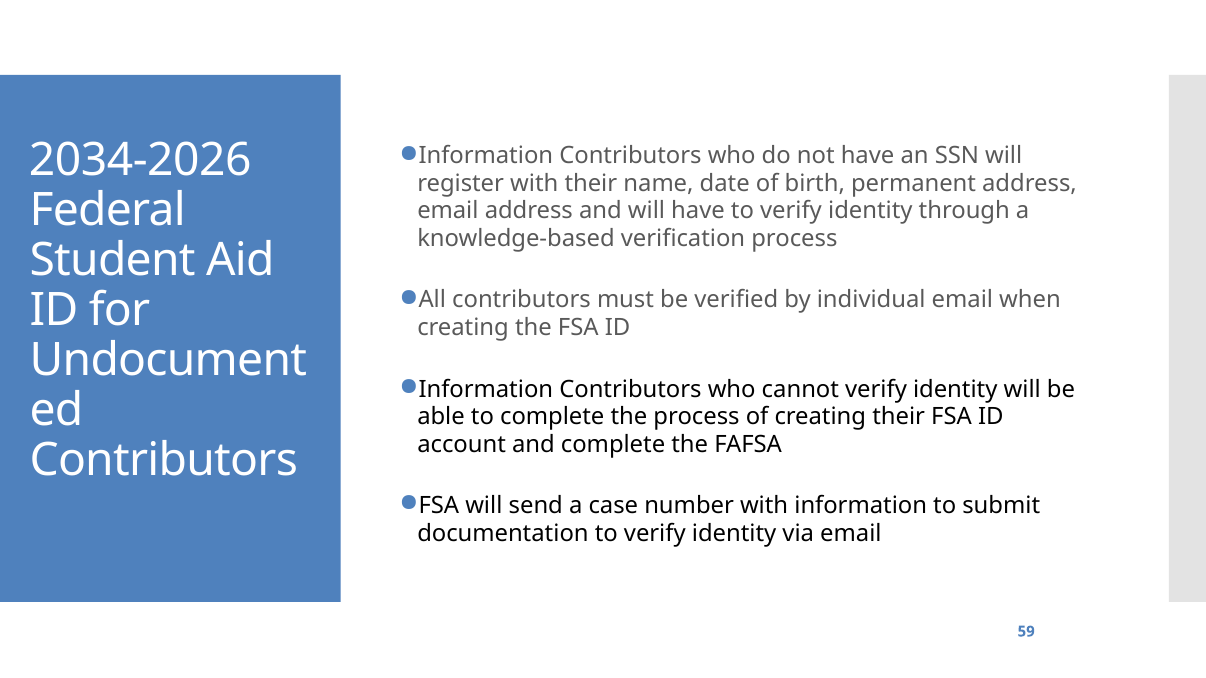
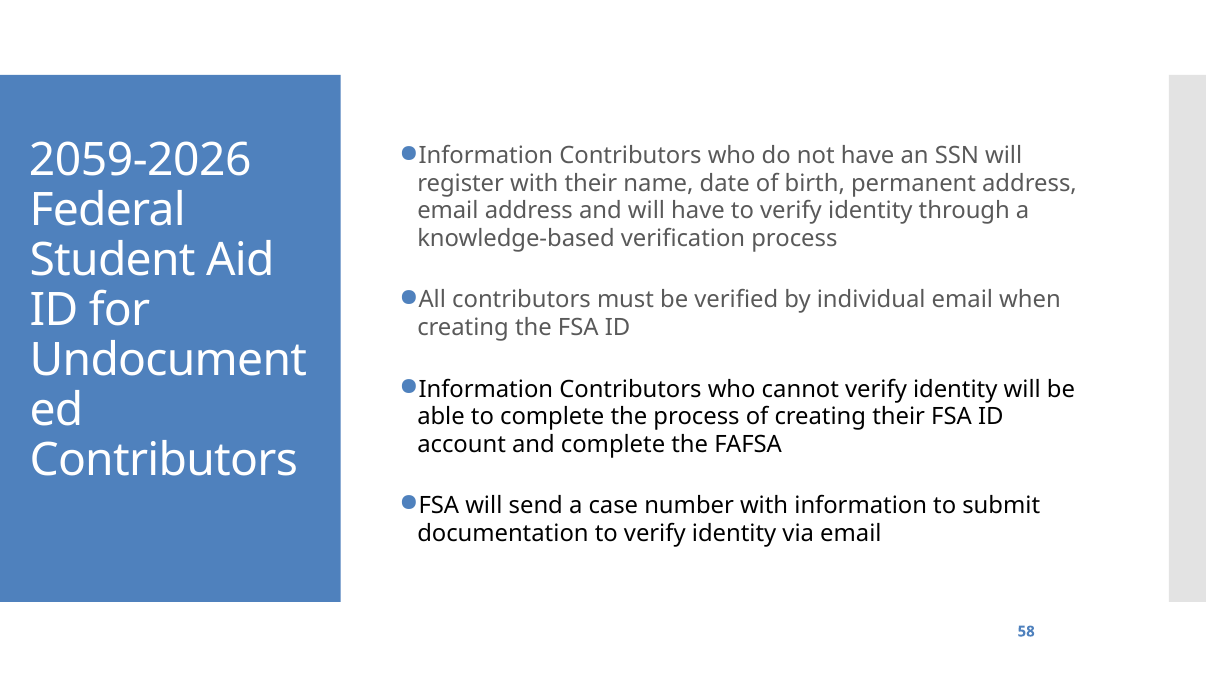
2034-2026: 2034-2026 -> 2059-2026
59: 59 -> 58
